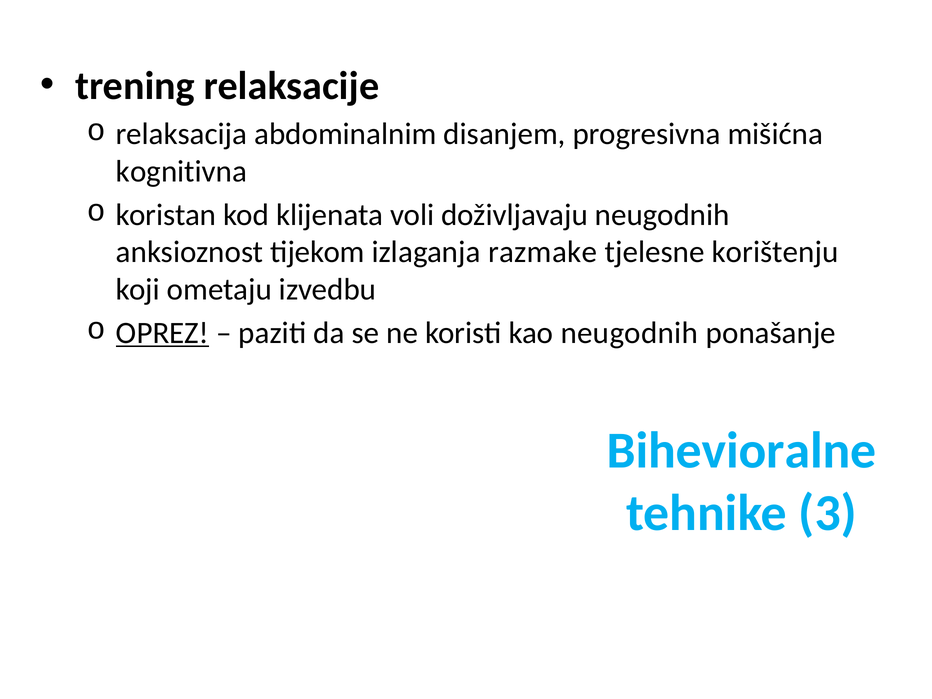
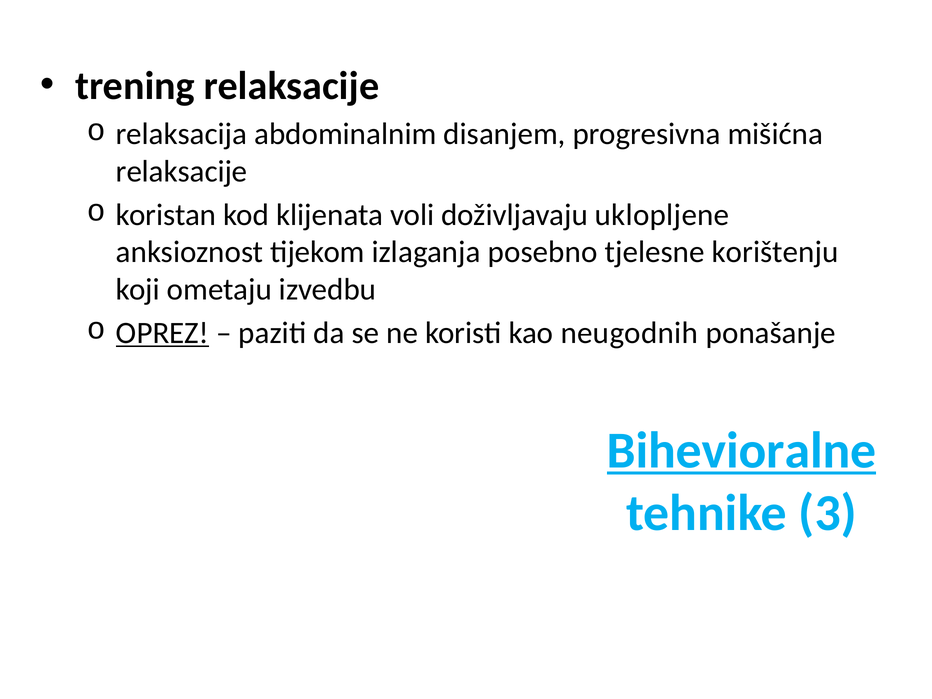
kognitivna at (182, 171): kognitivna -> relaksacije
doživljavaju neugodnih: neugodnih -> uklopljene
razmake: razmake -> posebno
Bihevioralne underline: none -> present
